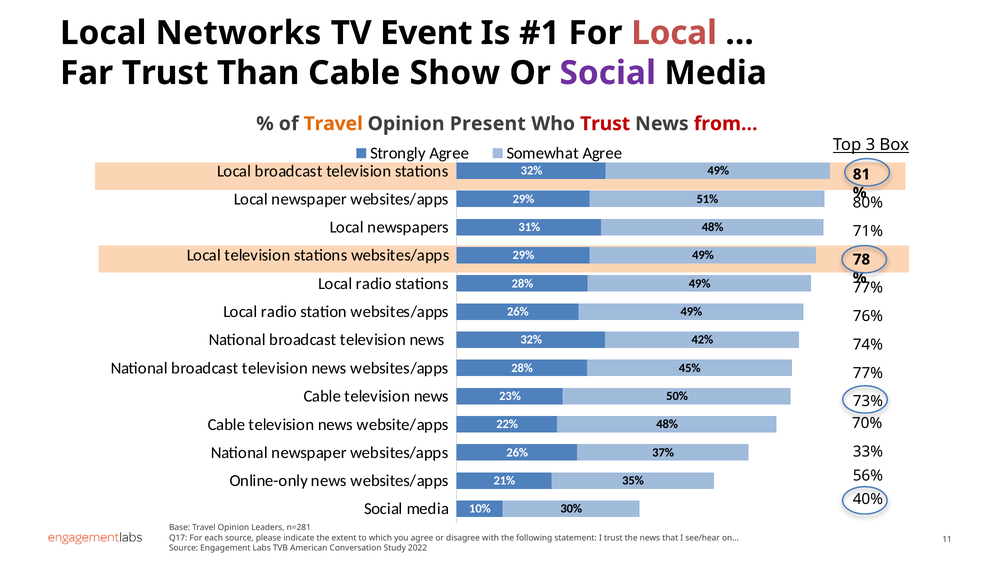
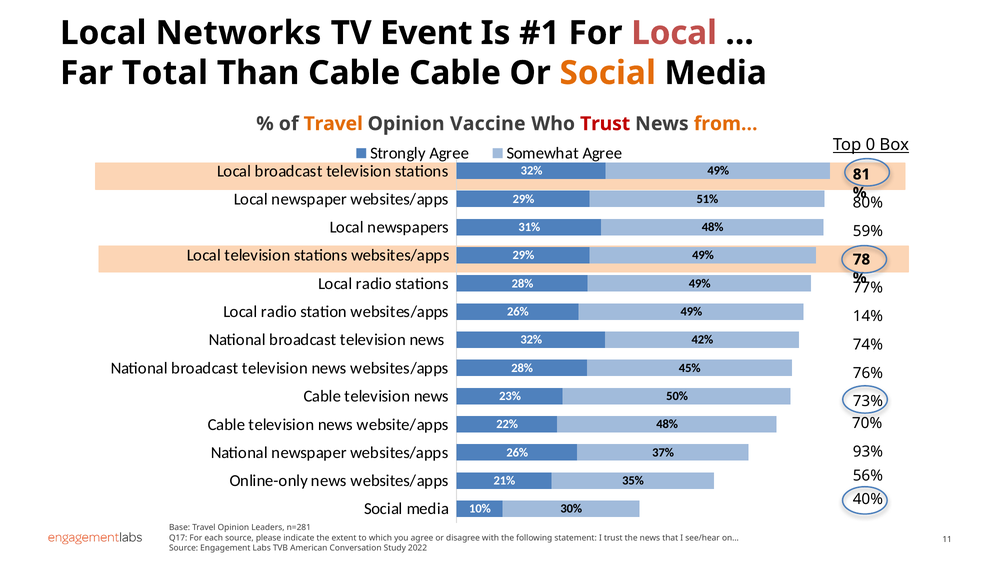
Far Trust: Trust -> Total
Cable Show: Show -> Cable
Social at (608, 73) colour: purple -> orange
Present: Present -> Vaccine
from… colour: red -> orange
3: 3 -> 0
71%: 71% -> 59%
76%: 76% -> 14%
77% at (868, 373): 77% -> 76%
33%: 33% -> 93%
